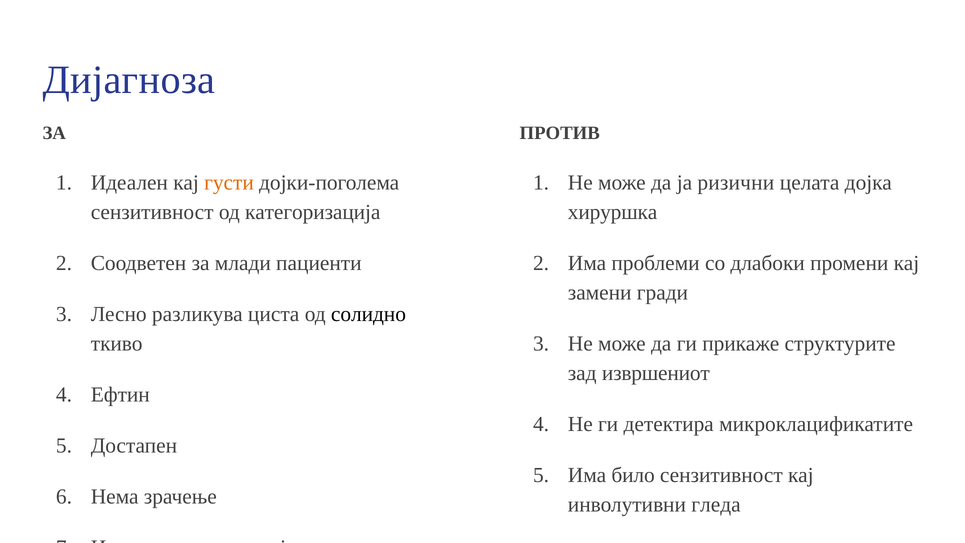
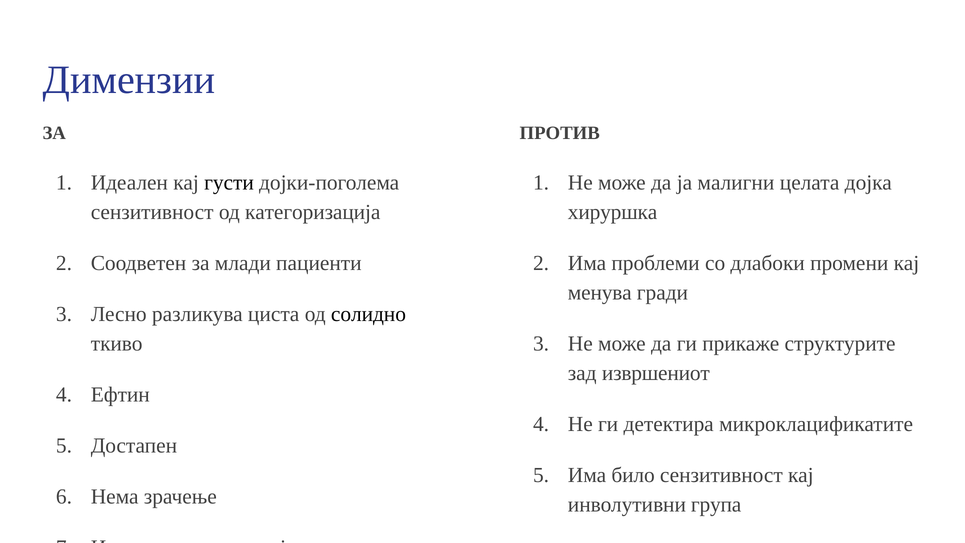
Дијагноза: Дијагноза -> Димензии
густи colour: orange -> black
ризични: ризични -> малигни
замени: замени -> менува
гледа: гледа -> група
